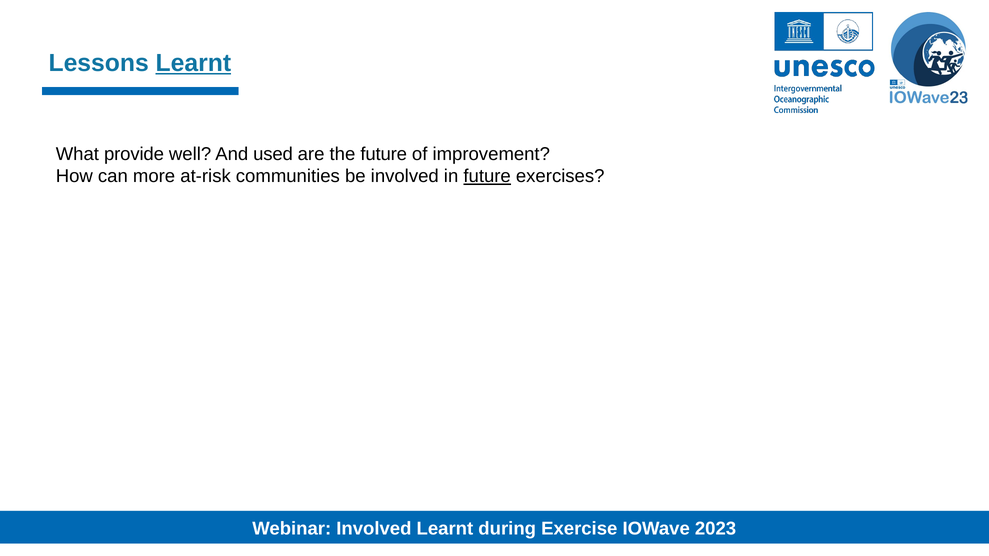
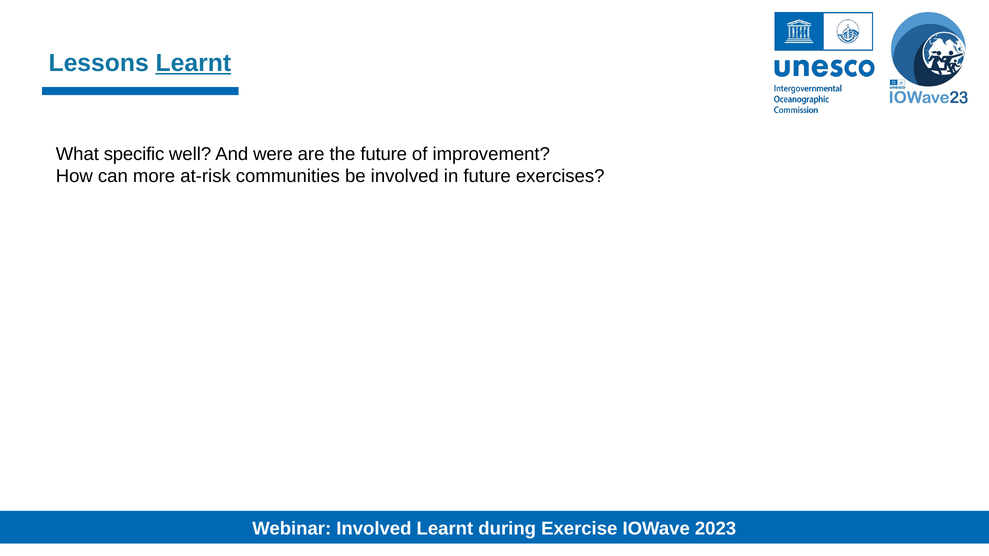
provide: provide -> specific
used: used -> were
future at (487, 176) underline: present -> none
